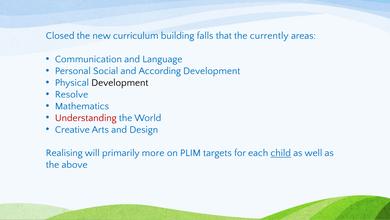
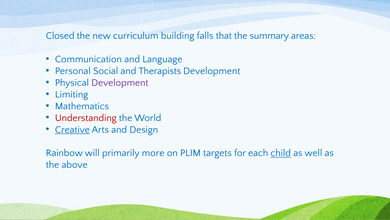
currently: currently -> summary
According: According -> Therapists
Development at (120, 82) colour: black -> purple
Resolve: Resolve -> Limiting
Creative underline: none -> present
Realising: Realising -> Rainbow
